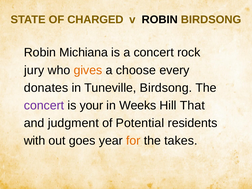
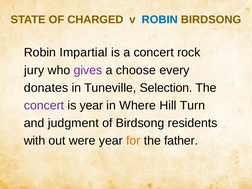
ROBIN at (160, 20) colour: black -> blue
Michiana: Michiana -> Impartial
gives colour: orange -> purple
Tuneville Birdsong: Birdsong -> Selection
is your: your -> year
Weeks: Weeks -> Where
That: That -> Turn
of Potential: Potential -> Birdsong
goes: goes -> were
takes: takes -> father
